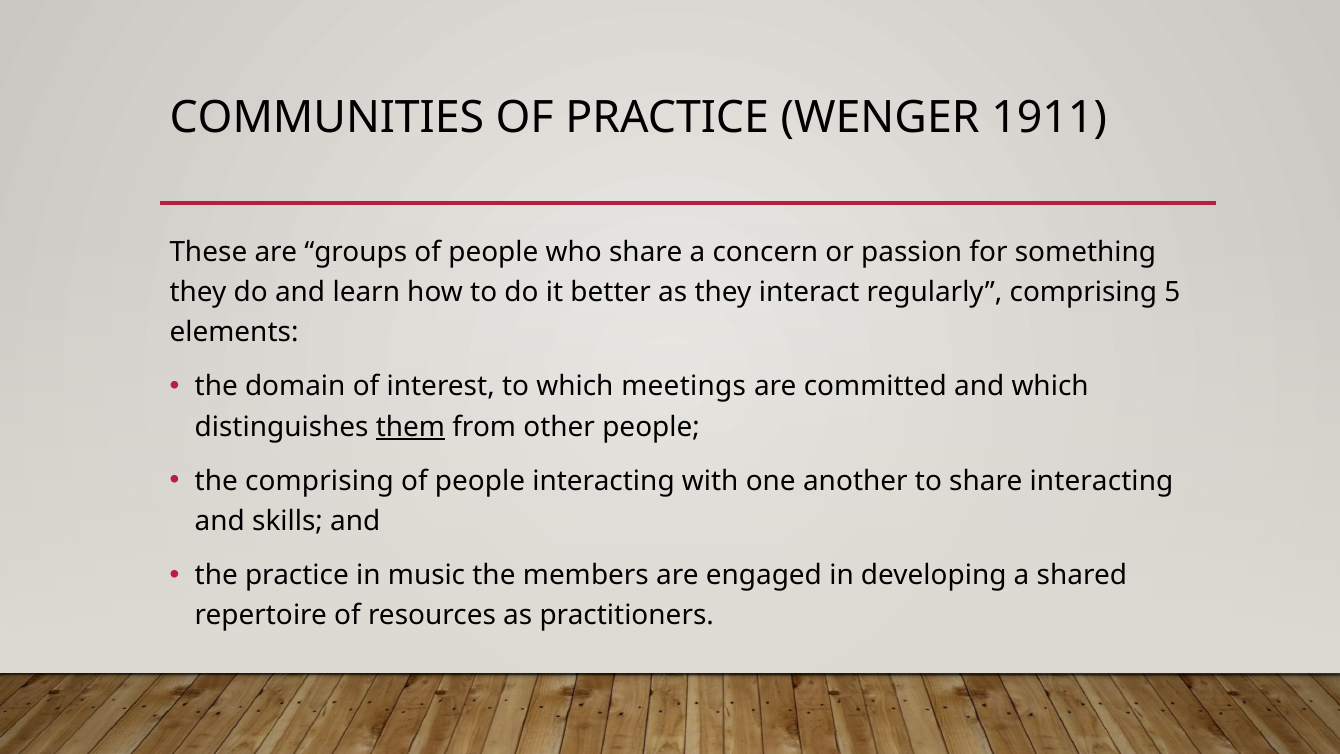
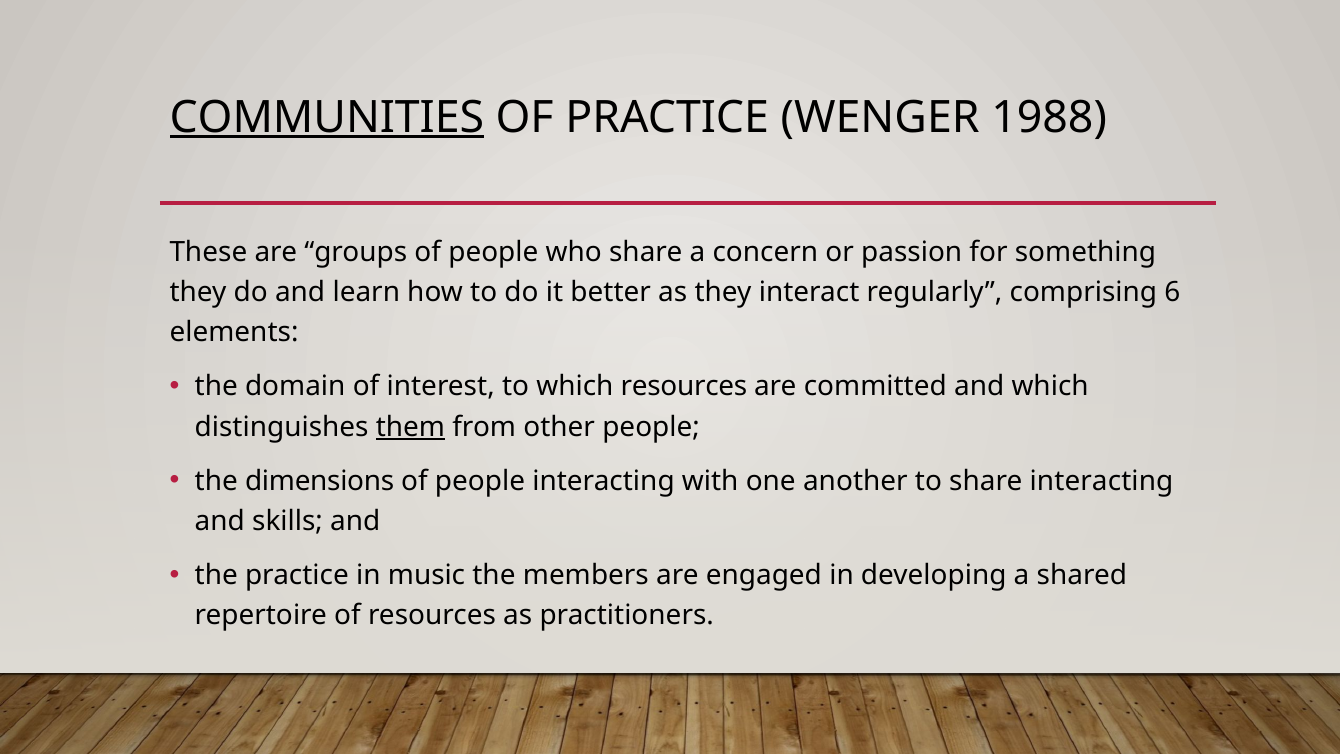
COMMUNITIES underline: none -> present
1911: 1911 -> 1988
5: 5 -> 6
which meetings: meetings -> resources
the comprising: comprising -> dimensions
